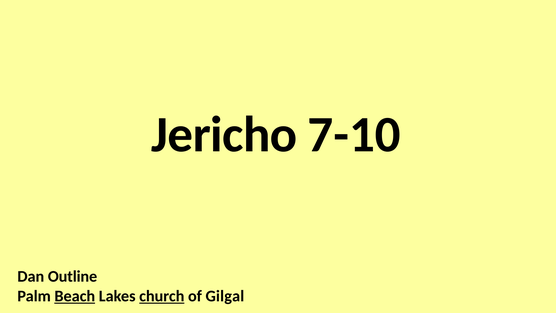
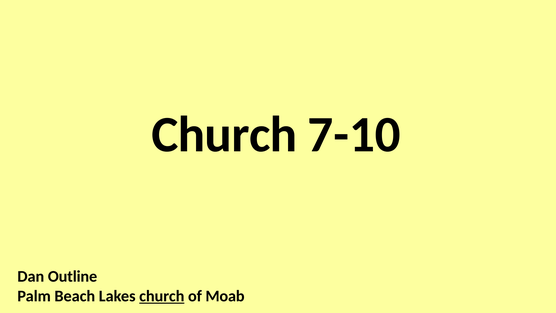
Jericho at (224, 135): Jericho -> Church
Beach underline: present -> none
Gilgal: Gilgal -> Moab
